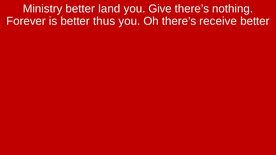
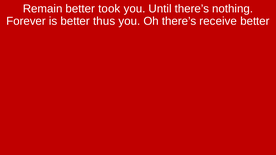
Ministry: Ministry -> Remain
land: land -> took
Give: Give -> Until
